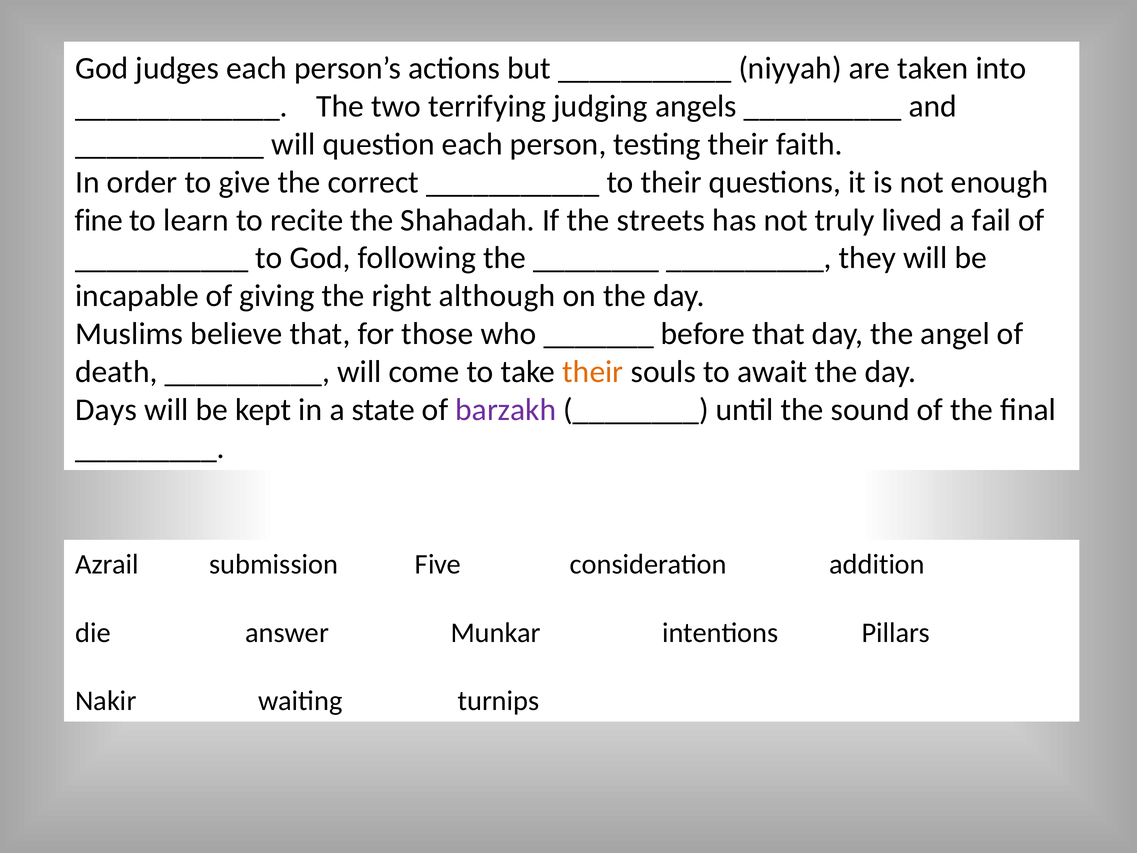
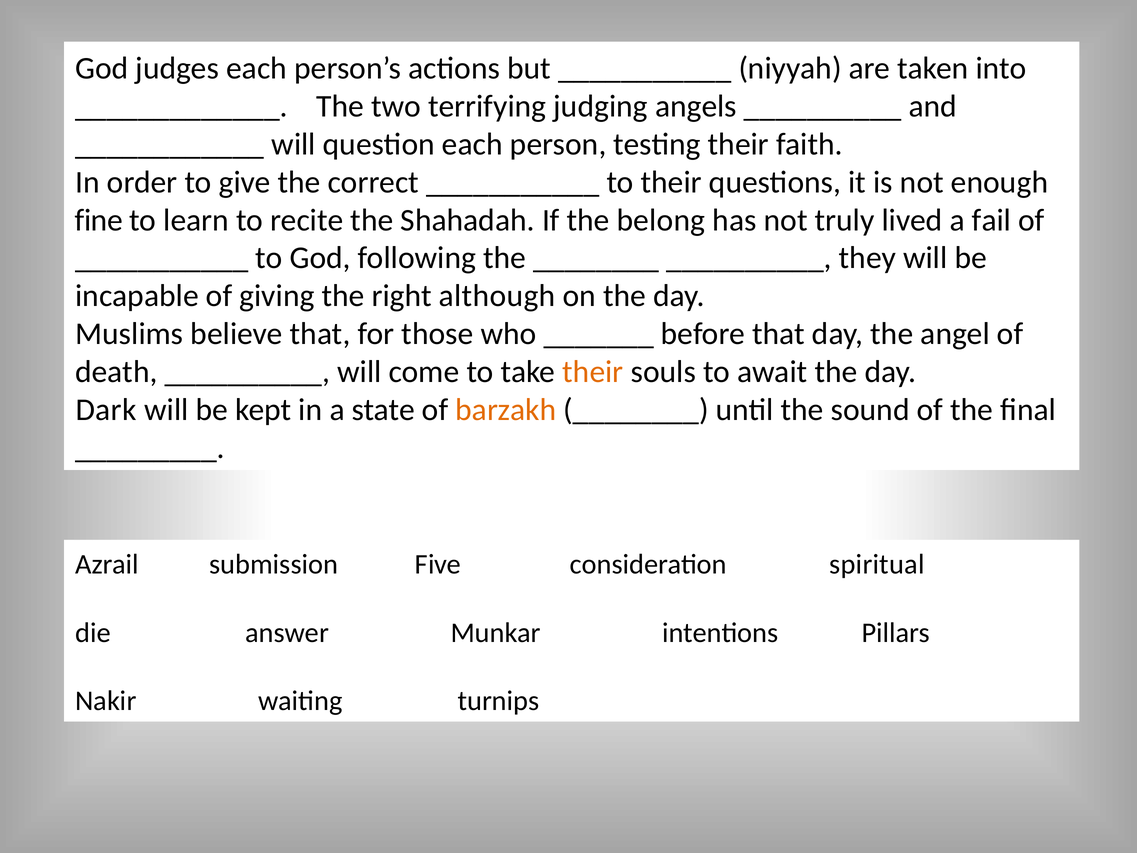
streets: streets -> belong
Days: Days -> Dark
barzakh colour: purple -> orange
addition: addition -> spiritual
